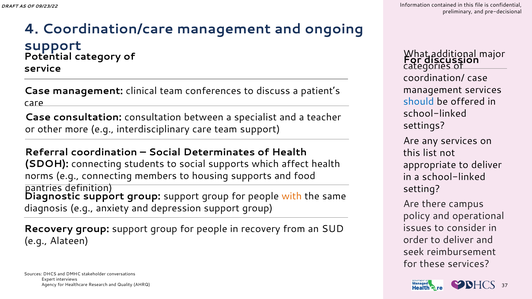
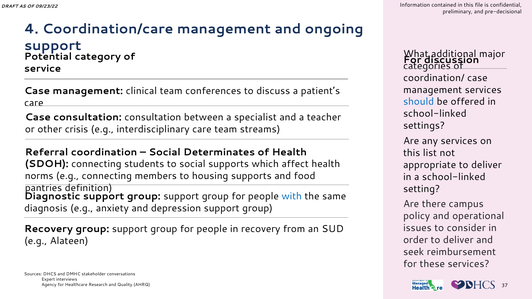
more: more -> crisis
team support: support -> streams
with colour: orange -> blue
